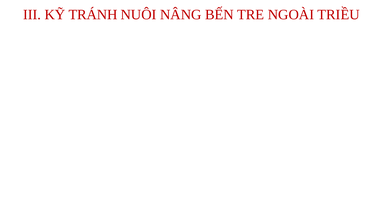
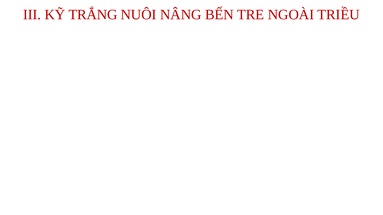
TRÁNH: TRÁNH -> TRẮNG
